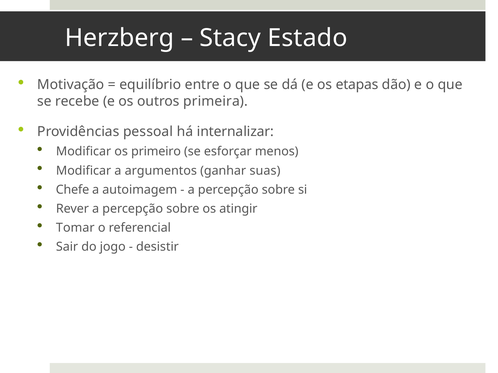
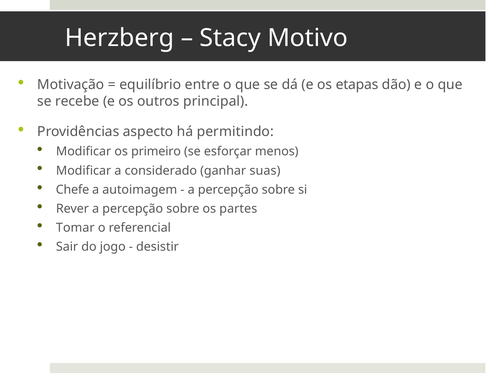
Estado: Estado -> Motivo
primeira: primeira -> principal
pessoal: pessoal -> aspecto
internalizar: internalizar -> permitindo
argumentos: argumentos -> considerado
atingir: atingir -> partes
